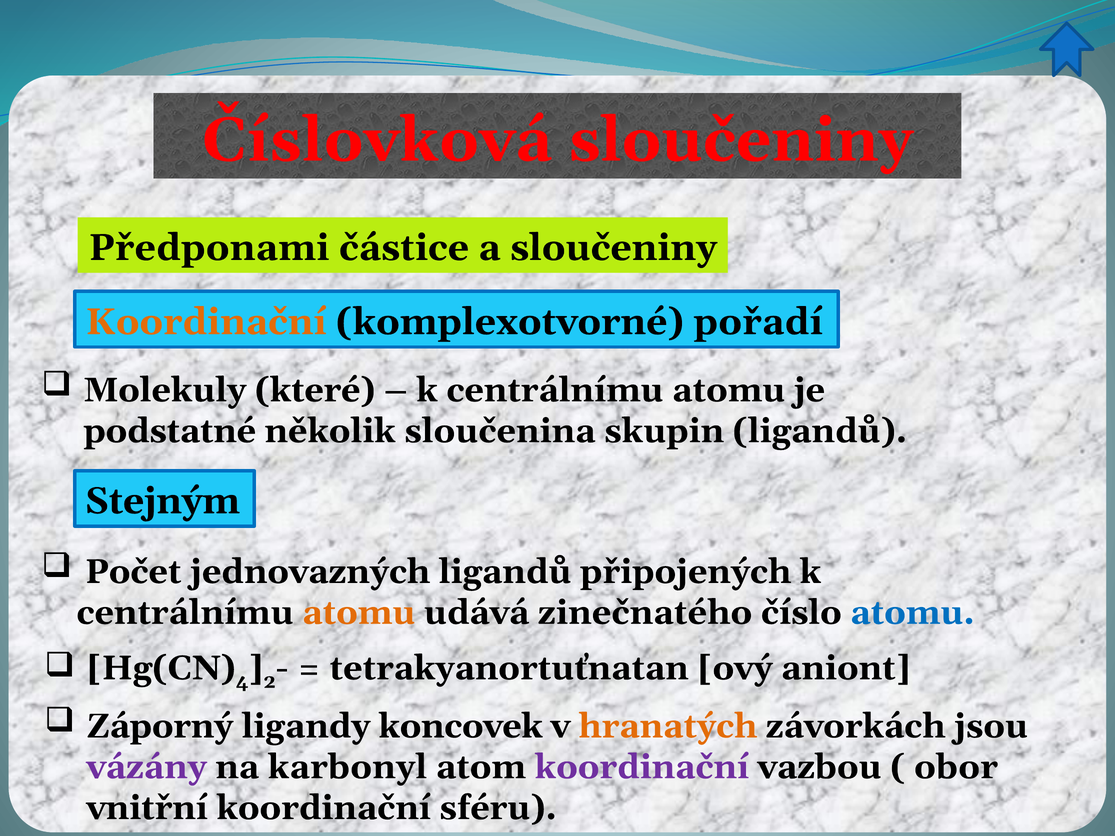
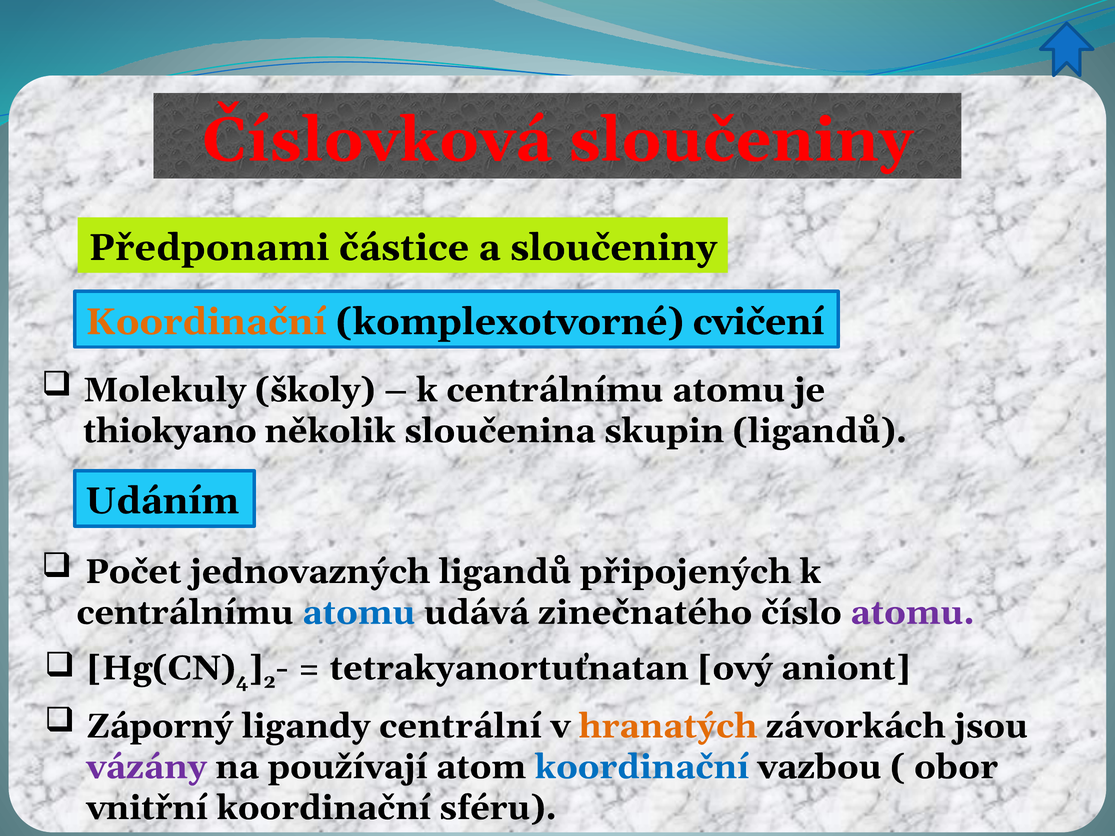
pořadí: pořadí -> cvičení
které: které -> školy
podstatné: podstatné -> thiokyano
Stejným: Stejným -> Udáním
atomu at (359, 613) colour: orange -> blue
atomu at (913, 613) colour: blue -> purple
koncovek: koncovek -> centrální
karbonyl: karbonyl -> používají
koordinační at (642, 767) colour: purple -> blue
